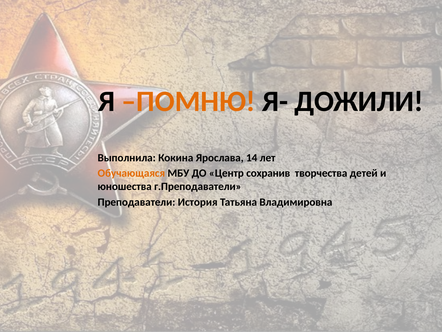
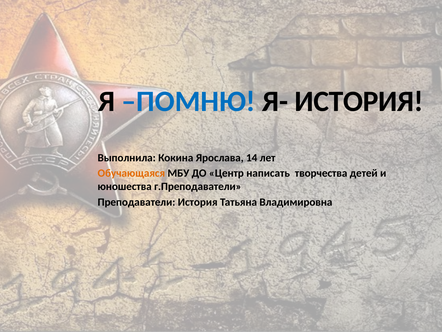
ПОМНЮ colour: orange -> blue
Я- ДОЖИЛИ: ДОЖИЛИ -> ИСТОРИЯ
сохранив: сохранив -> написать
